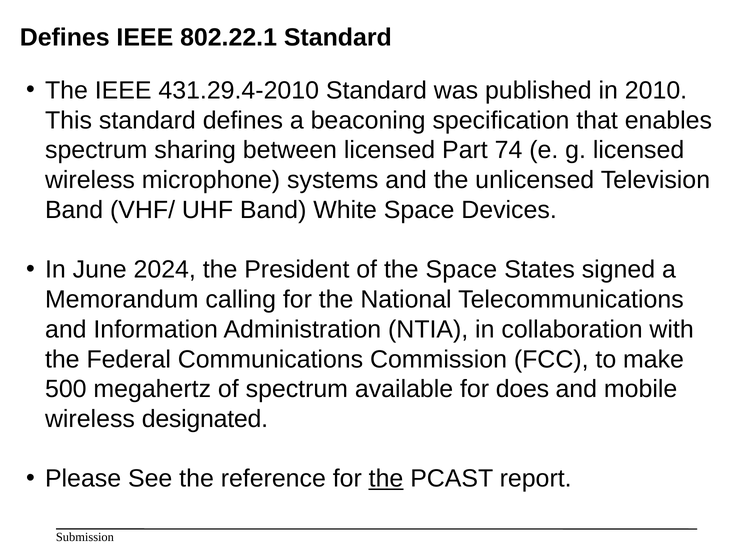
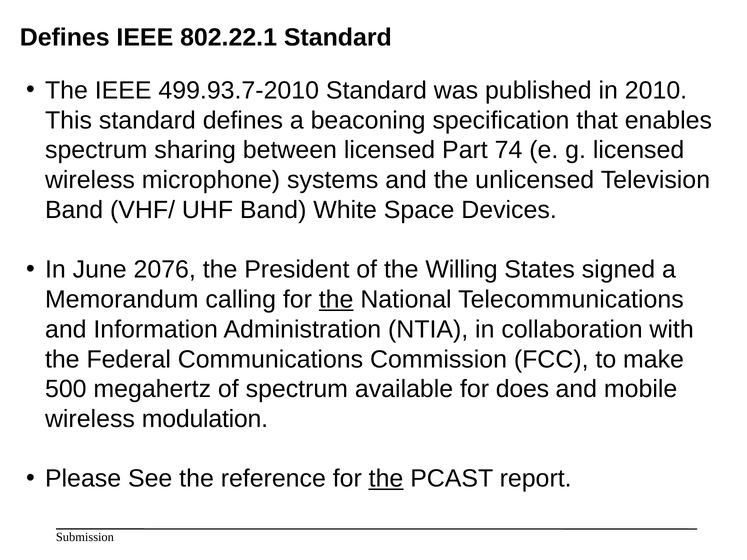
431.29.4-2010: 431.29.4-2010 -> 499.93.7-2010
2024: 2024 -> 2076
the Space: Space -> Willing
the at (336, 300) underline: none -> present
designated: designated -> modulation
